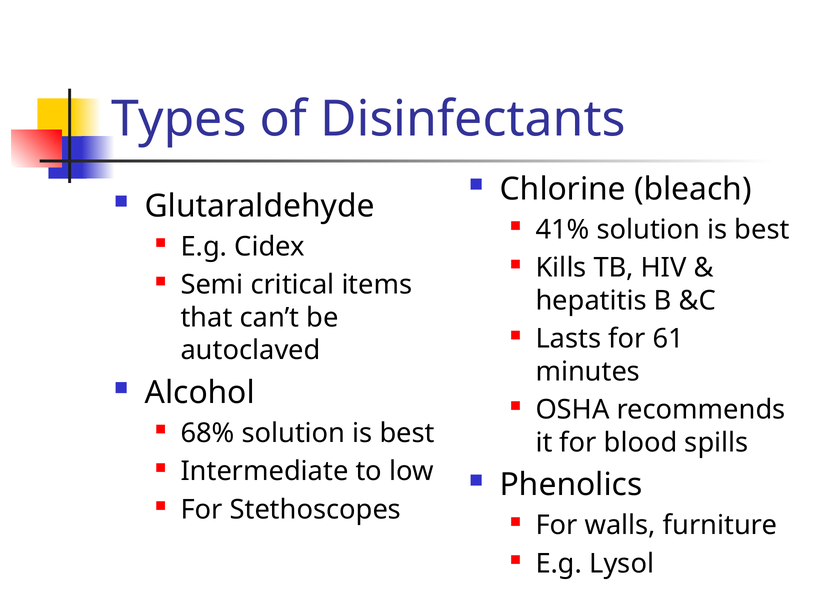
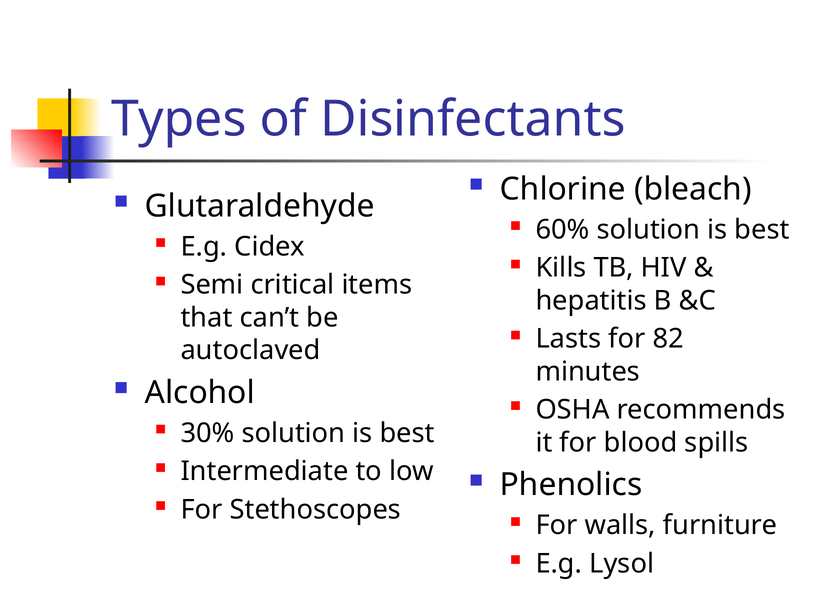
41%: 41% -> 60%
61: 61 -> 82
68%: 68% -> 30%
